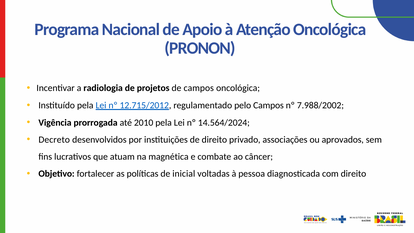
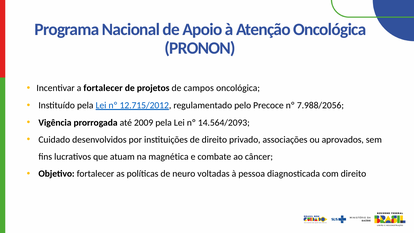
a radiologia: radiologia -> fortalecer
pelo Campos: Campos -> Precoce
7.988/2002: 7.988/2002 -> 7.988/2056
2010: 2010 -> 2009
14.564/2024: 14.564/2024 -> 14.564/2093
Decreto: Decreto -> Cuidado
inicial: inicial -> neuro
